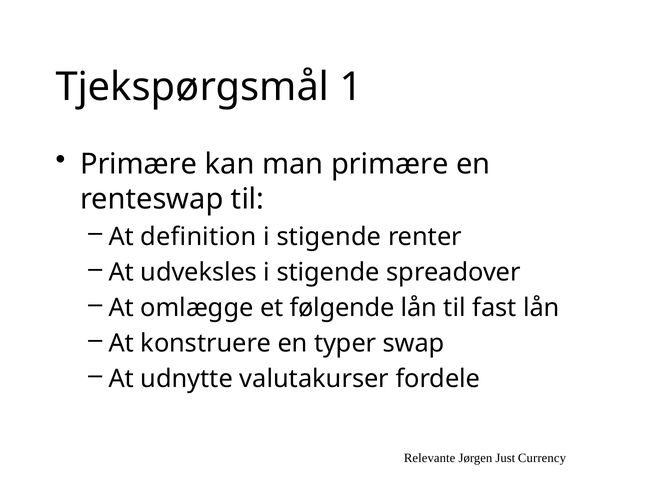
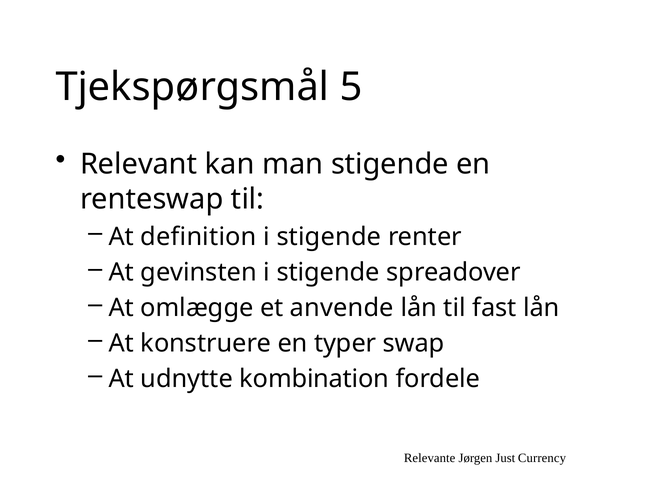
1: 1 -> 5
Primære at (139, 164): Primære -> Relevant
man primære: primære -> stigende
udveksles: udveksles -> gevinsten
følgende: følgende -> anvende
valutakurser: valutakurser -> kombination
